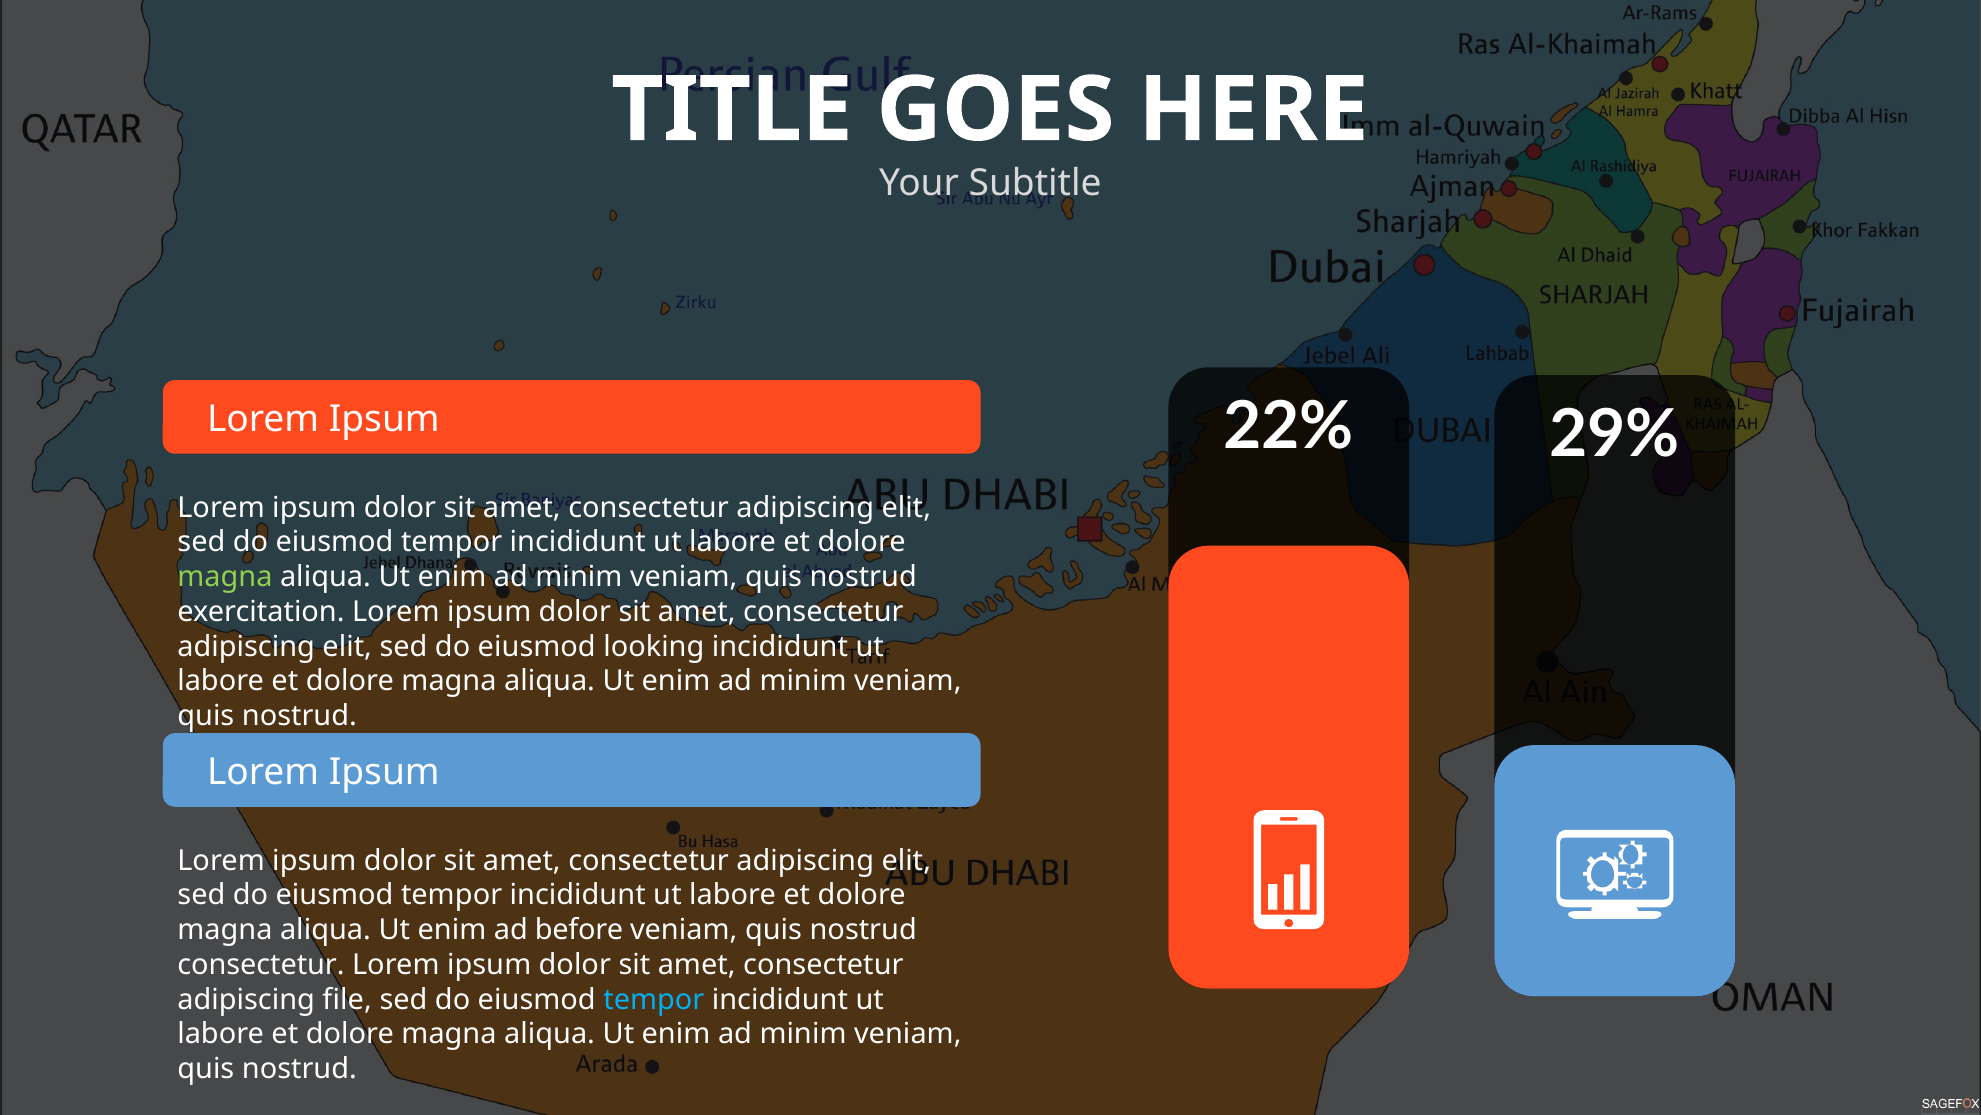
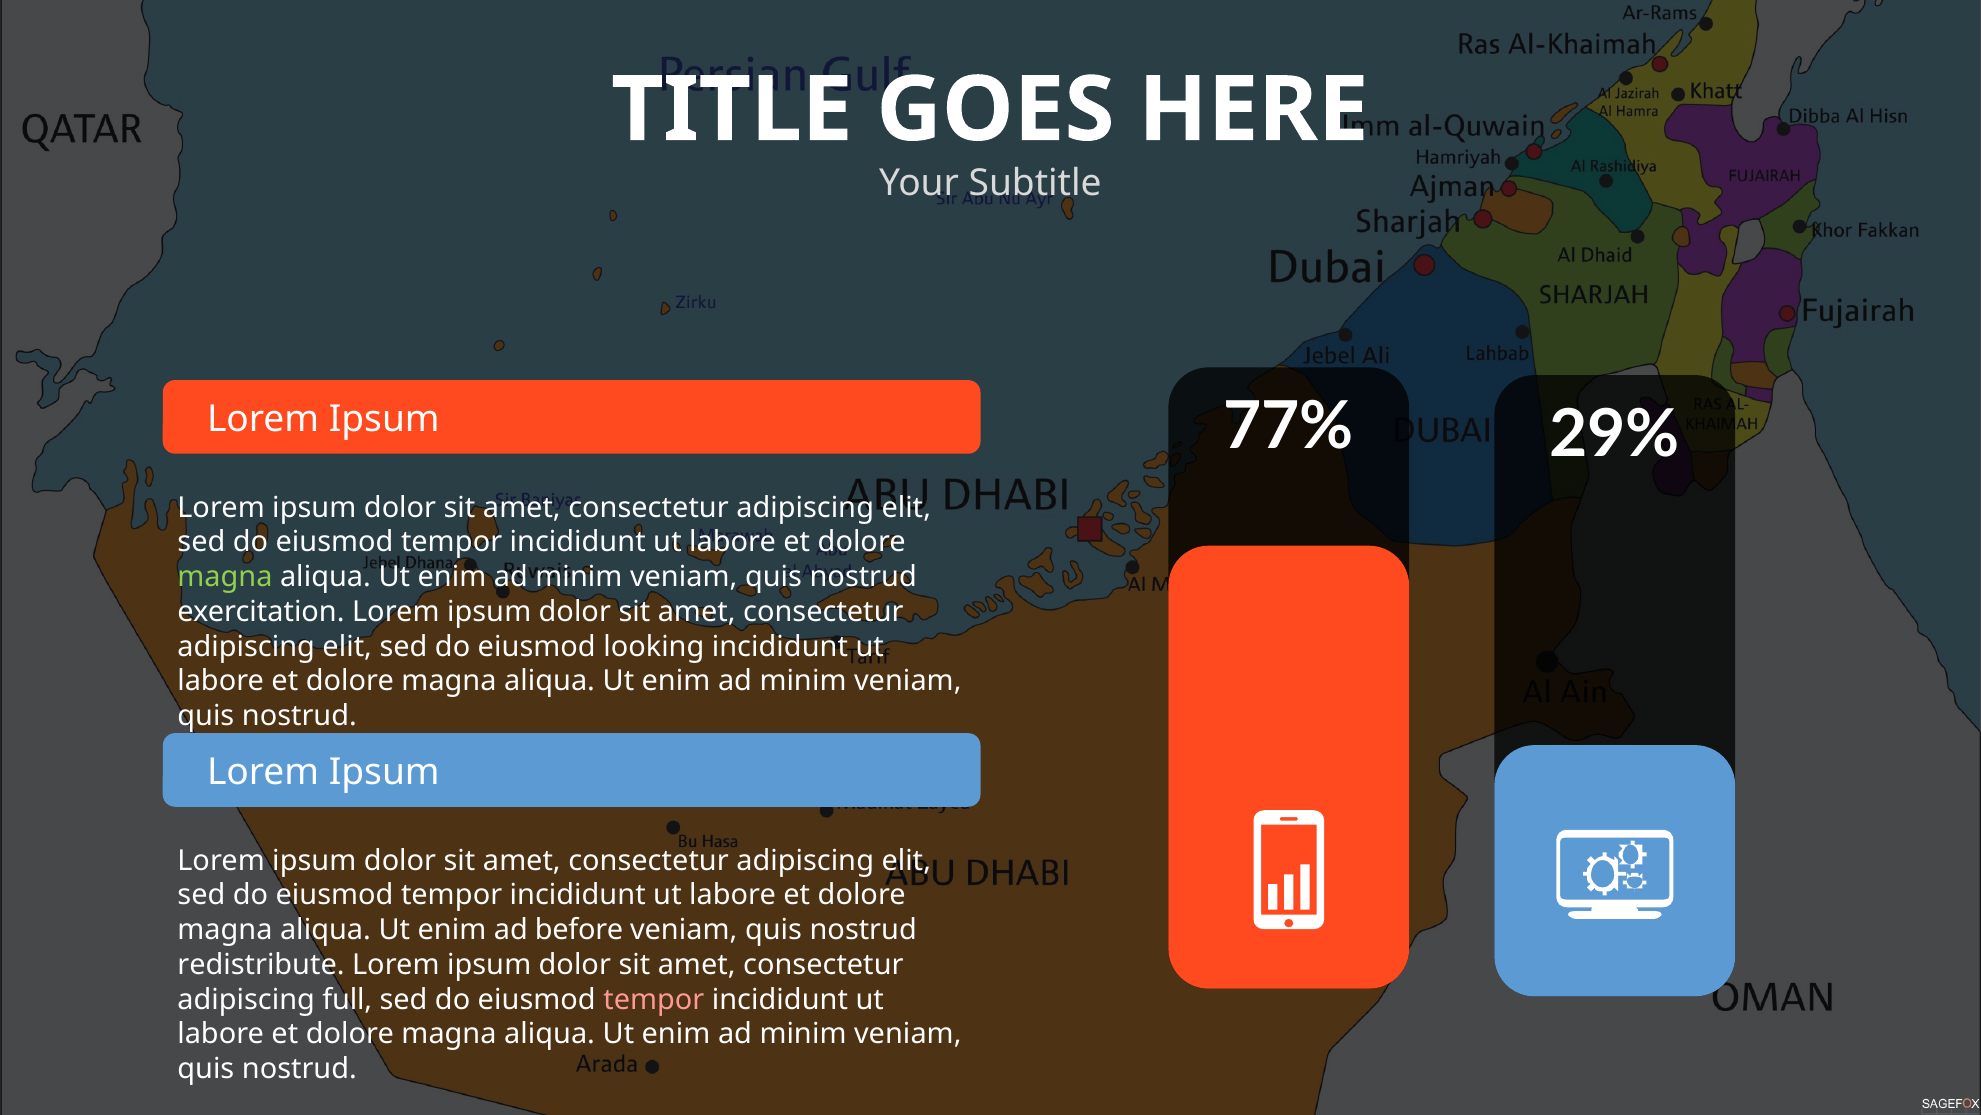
22%: 22% -> 77%
consectetur at (261, 964): consectetur -> redistribute
file: file -> full
tempor at (654, 999) colour: light blue -> pink
